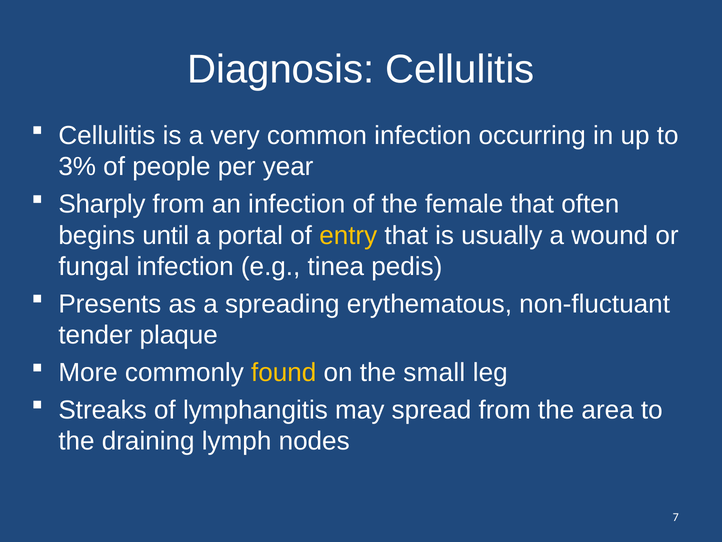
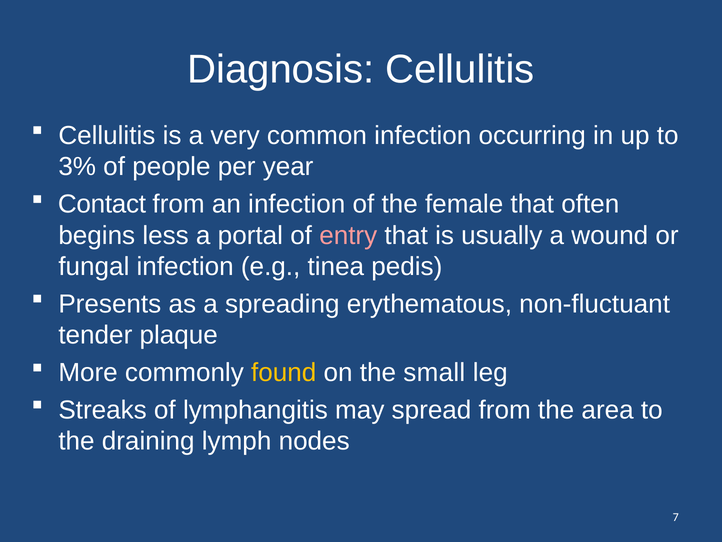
Sharply: Sharply -> Contact
until: until -> less
entry colour: yellow -> pink
